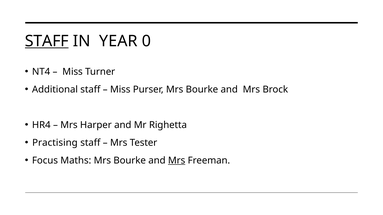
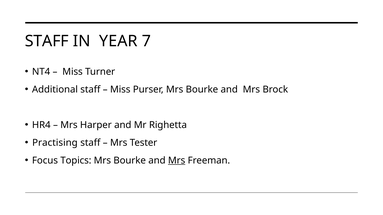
STAFF at (47, 41) underline: present -> none
0: 0 -> 7
Maths: Maths -> Topics
